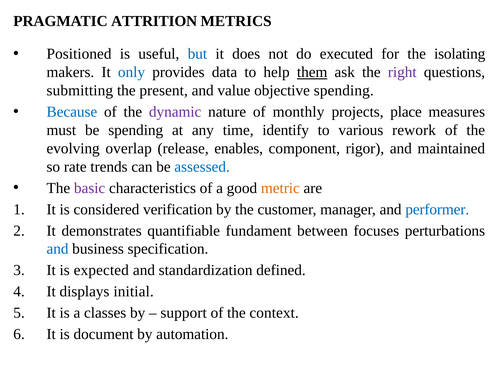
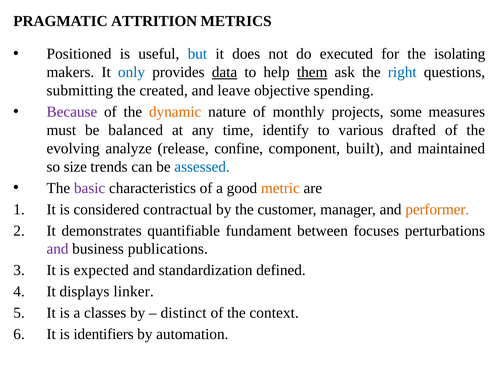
data underline: none -> present
right colour: purple -> blue
present: present -> created
value: value -> leave
Because colour: blue -> purple
dynamic colour: purple -> orange
place: place -> some
be spending: spending -> balanced
rework: rework -> drafted
overlap: overlap -> analyze
enables: enables -> confine
rigor: rigor -> built
rate: rate -> size
verification: verification -> contractual
performer colour: blue -> orange
and at (58, 249) colour: blue -> purple
specification: specification -> publications
initial: initial -> linker
support: support -> distinct
document: document -> identifiers
